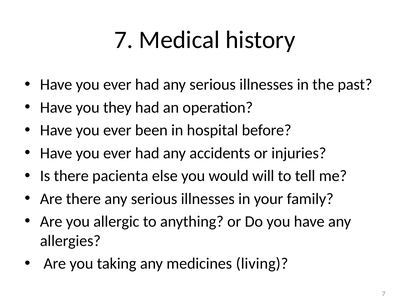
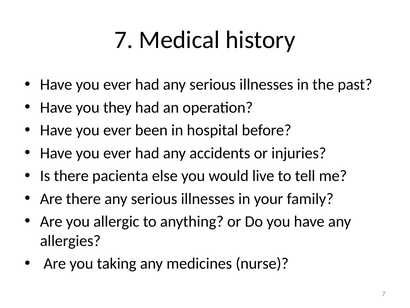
will: will -> live
living: living -> nurse
